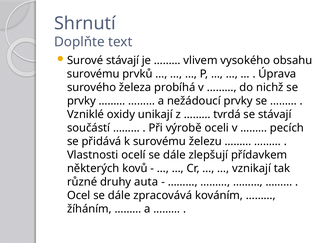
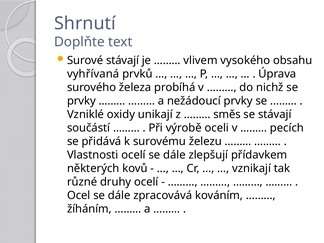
surovému at (93, 74): surovému -> vyhřívaná
tvrdá: tvrdá -> směs
druhy auta: auta -> ocelí
